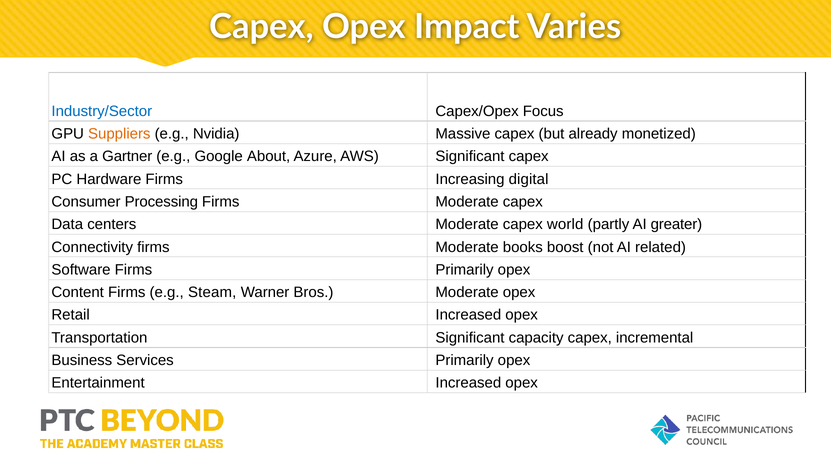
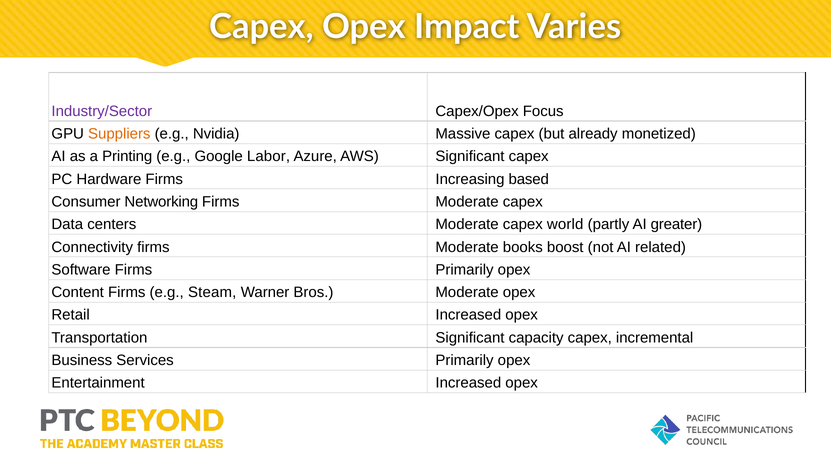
Industry/Sector colour: blue -> purple
Gartner: Gartner -> Printing
About: About -> Labor
digital: digital -> based
Processing: Processing -> Networking
